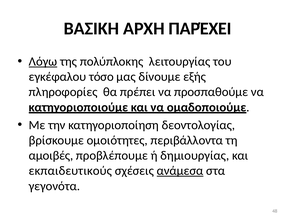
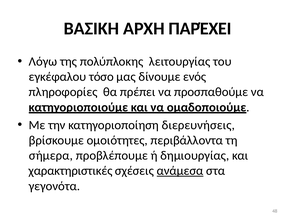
Λόγω underline: present -> none
εξής: εξής -> ενός
δεοντολογίας: δεοντολογίας -> διερευνήσεις
αμοιβές: αμοιβές -> σήμερα
εκπαιδευτικούς: εκπαιδευτικούς -> χαρακτηριστικές
